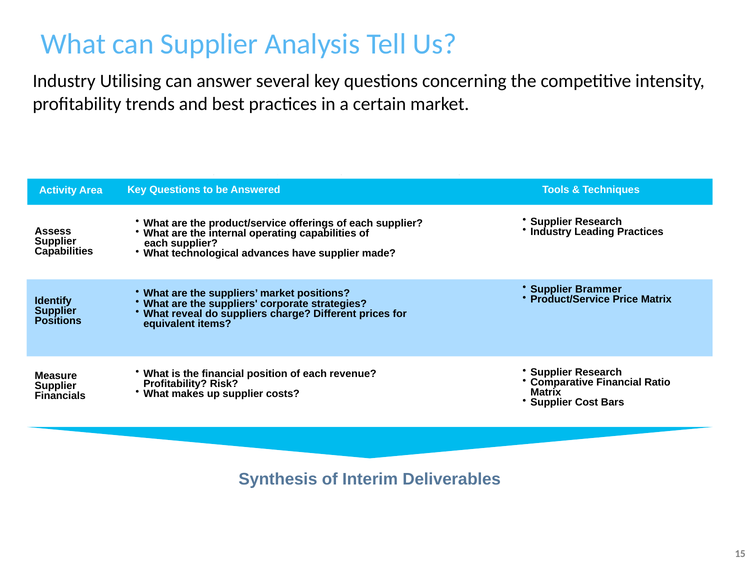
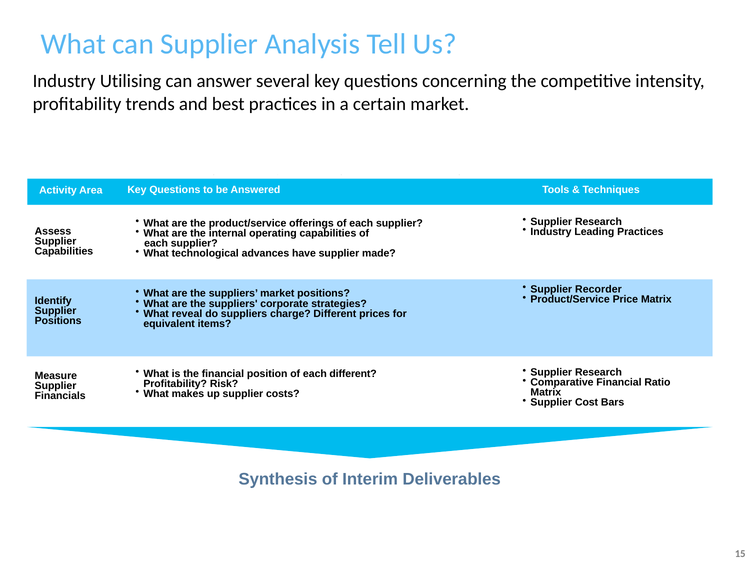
Brammer: Brammer -> Recorder
each revenue: revenue -> different
